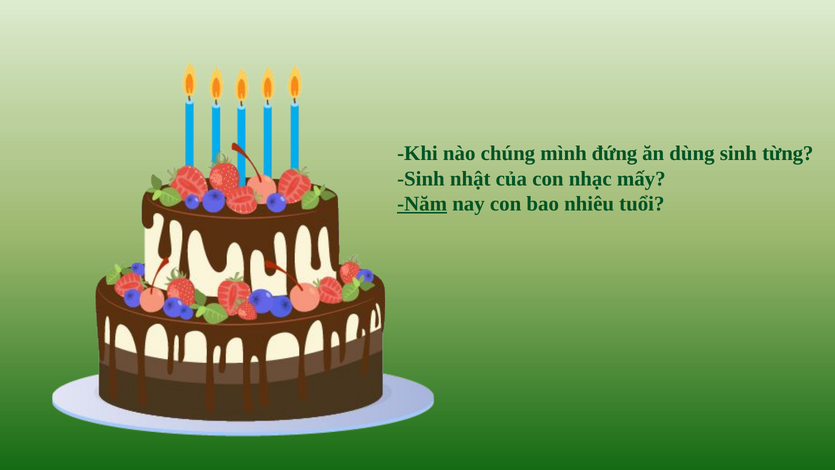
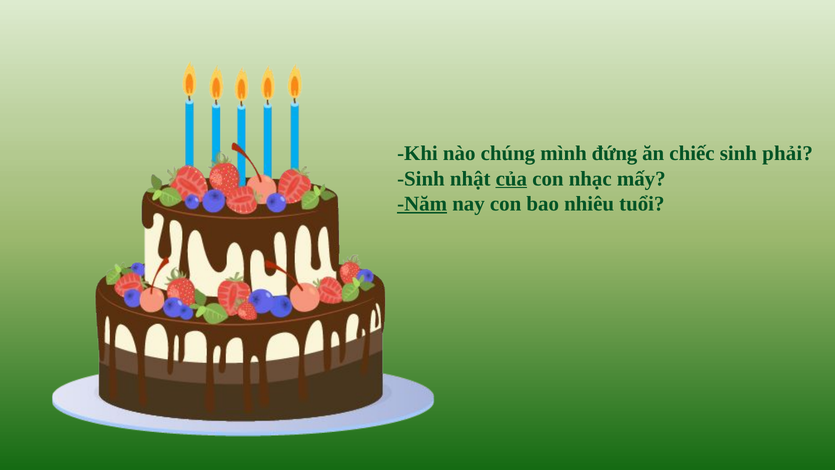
dùng: dùng -> chiếc
từng: từng -> phải
của underline: none -> present
